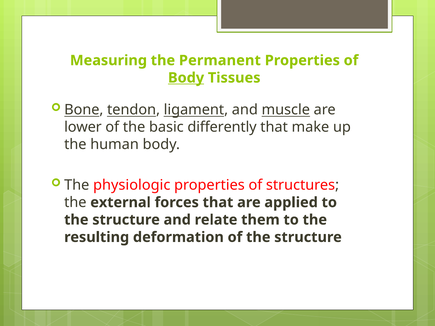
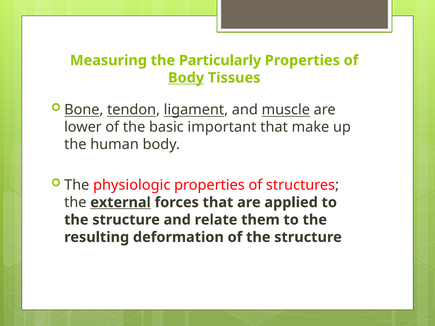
Permanent: Permanent -> Particularly
differently: differently -> important
external underline: none -> present
